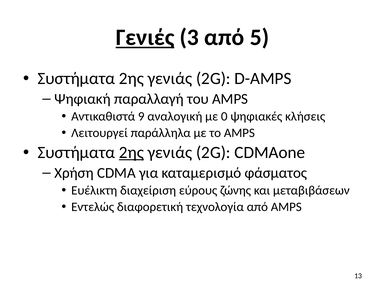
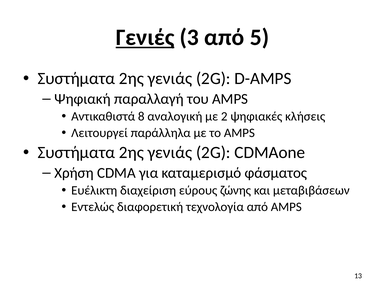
9: 9 -> 8
0: 0 -> 2
2ης at (131, 152) underline: present -> none
